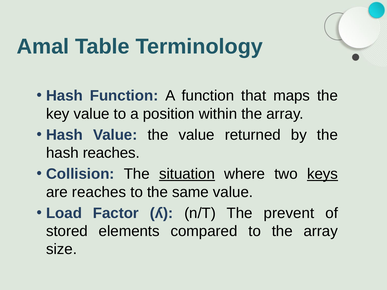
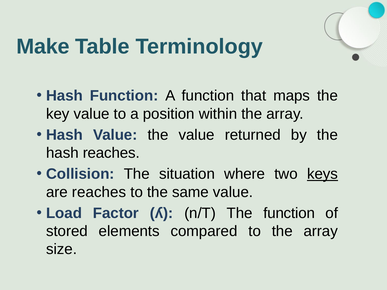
Amal: Amal -> Make
situation underline: present -> none
The prevent: prevent -> function
